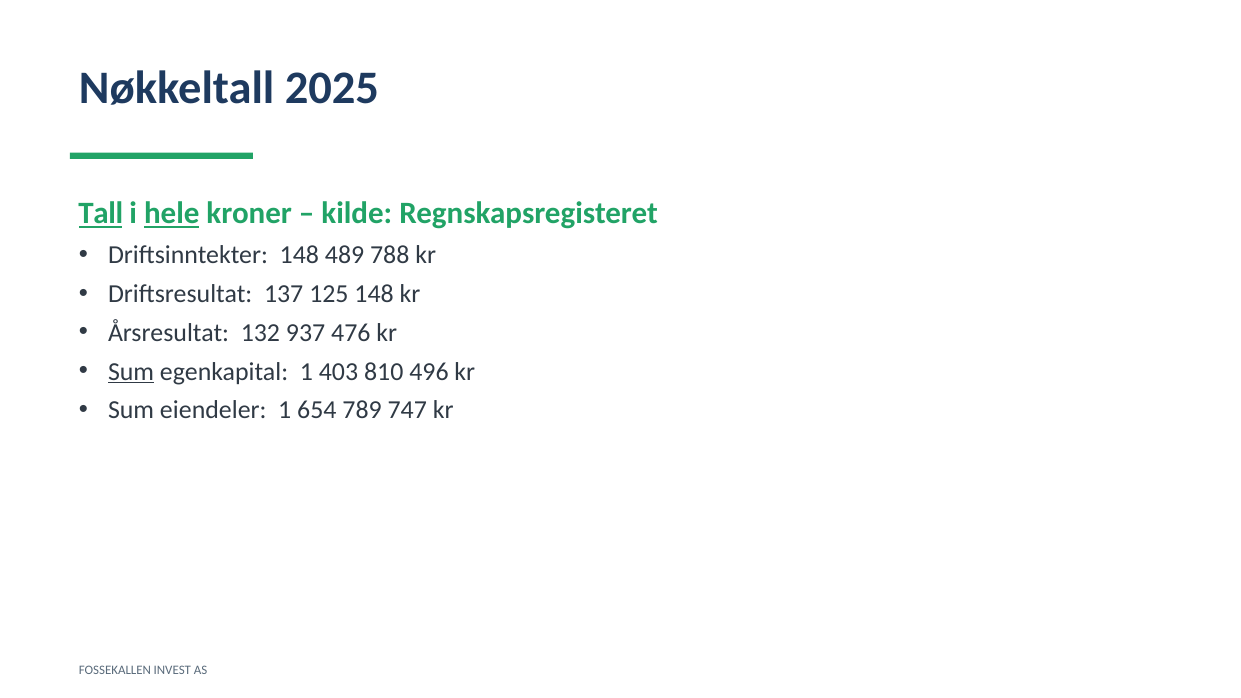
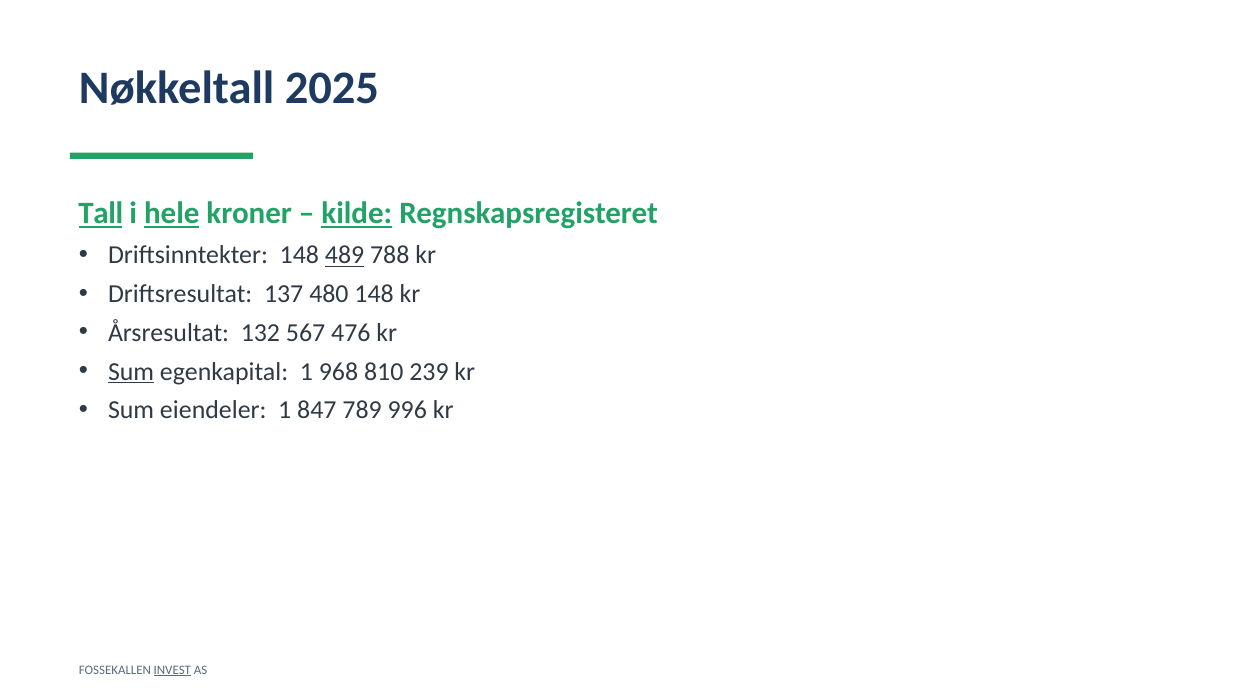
kilde underline: none -> present
489 underline: none -> present
125: 125 -> 480
937: 937 -> 567
403: 403 -> 968
496: 496 -> 239
654: 654 -> 847
747: 747 -> 996
INVEST underline: none -> present
